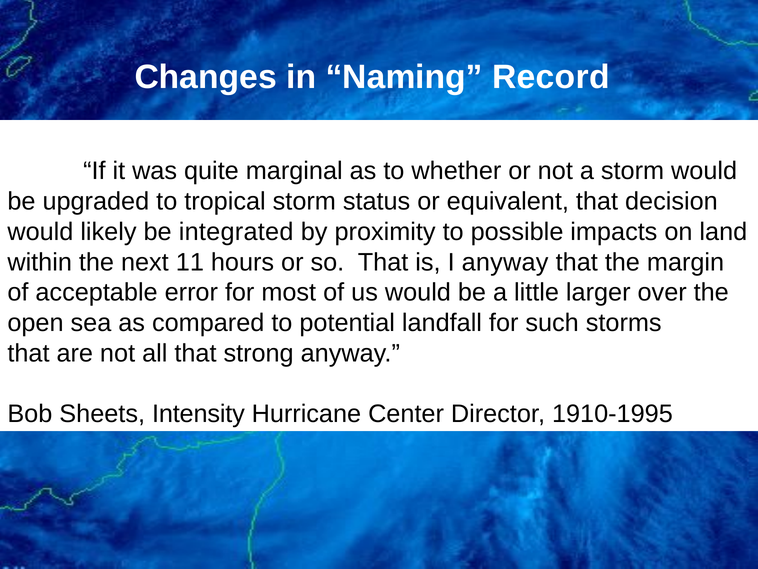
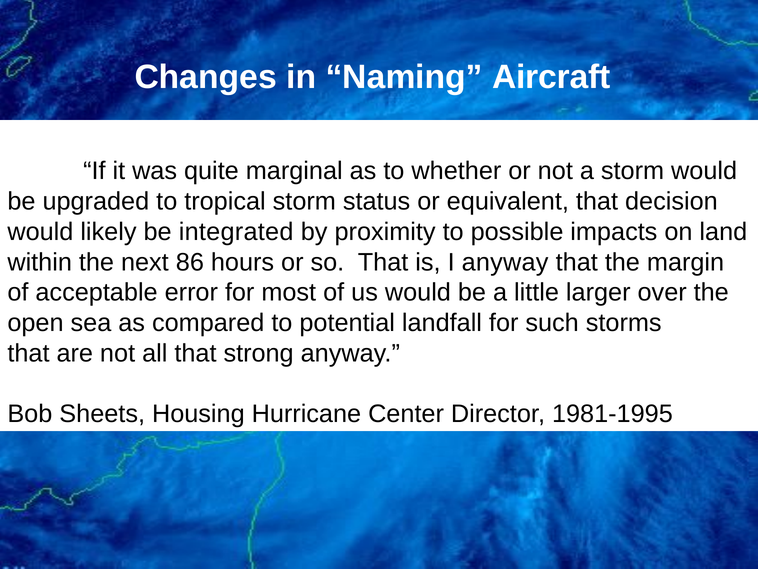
Record: Record -> Aircraft
11: 11 -> 86
Intensity: Intensity -> Housing
1910-1995: 1910-1995 -> 1981-1995
